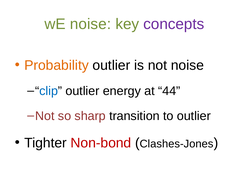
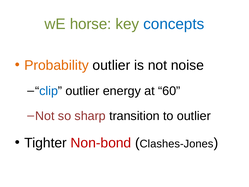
wE noise: noise -> horse
concepts colour: purple -> blue
44: 44 -> 60
